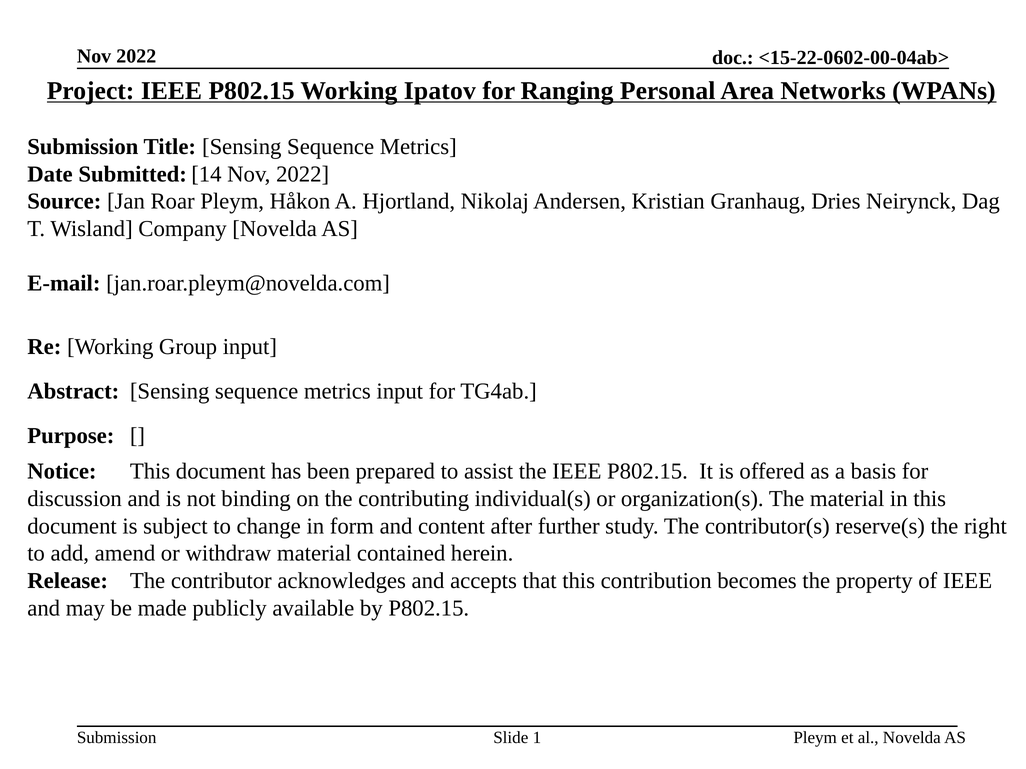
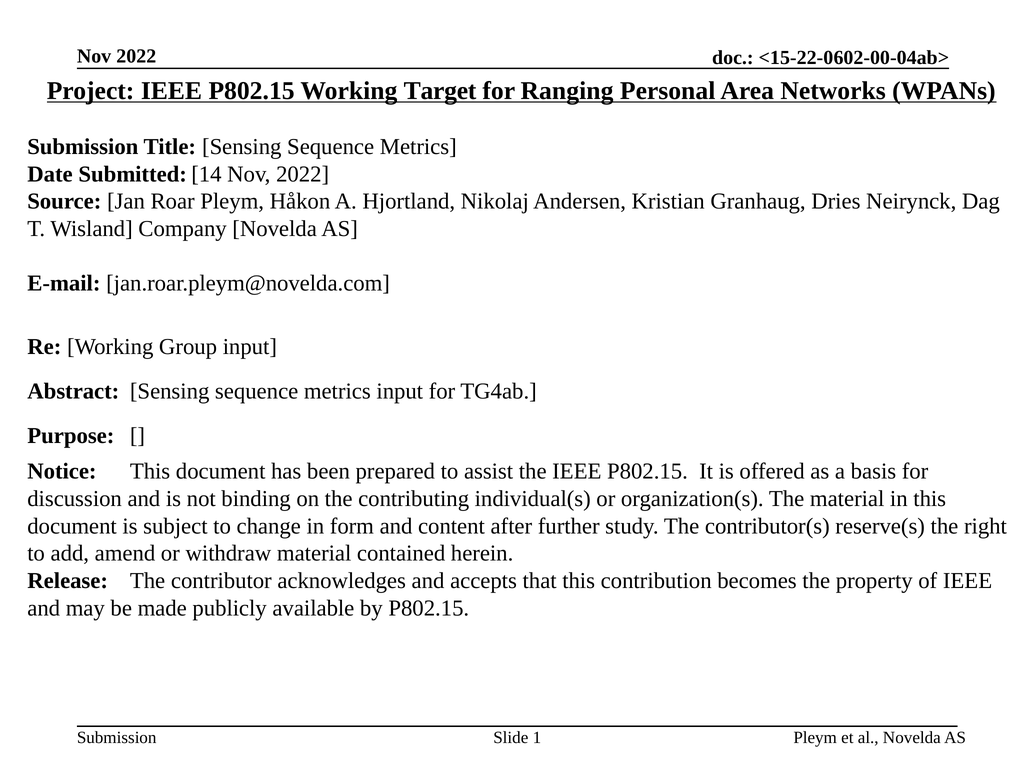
Ipatov: Ipatov -> Target
